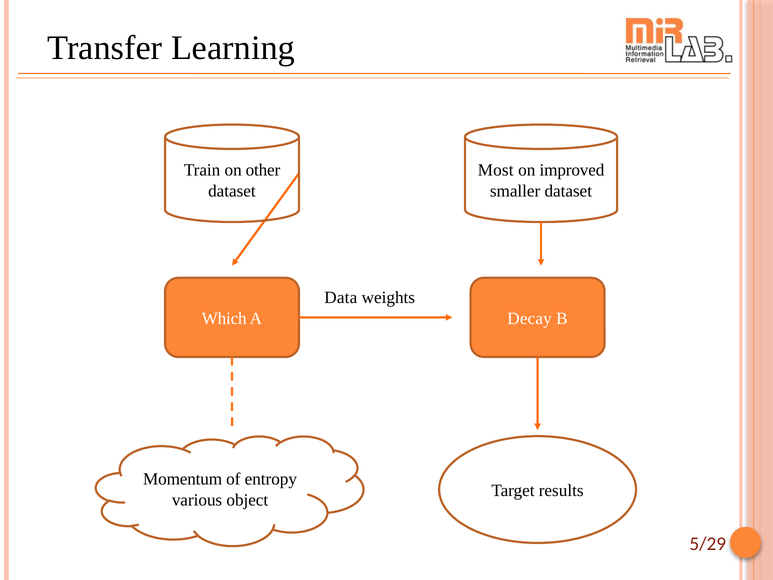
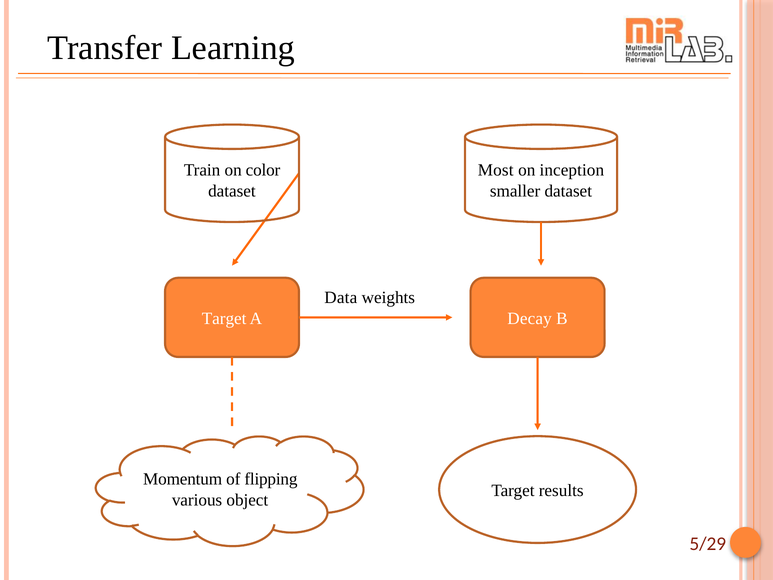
other: other -> color
improved: improved -> inception
Which at (224, 318): Which -> Target
entropy: entropy -> flipping
